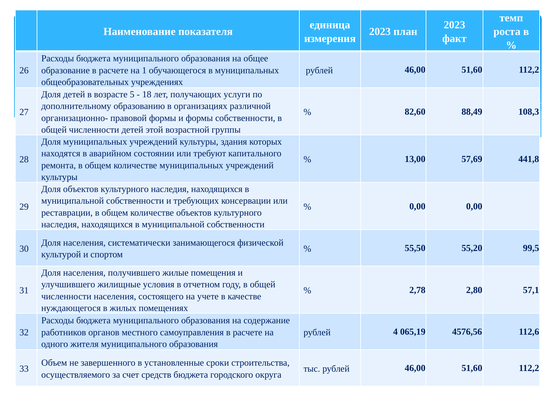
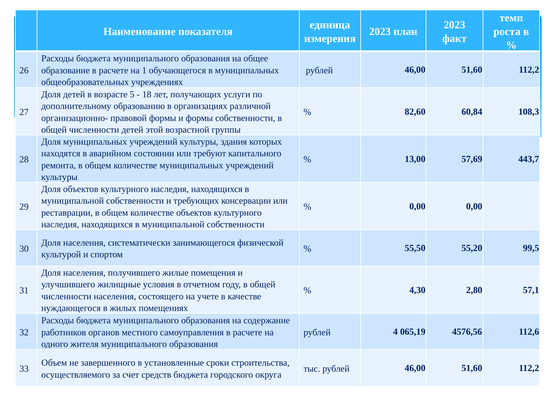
88,49: 88,49 -> 60,84
441,8: 441,8 -> 443,7
2,78: 2,78 -> 4,30
